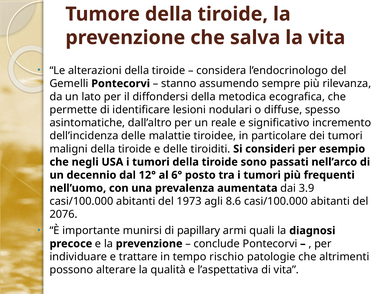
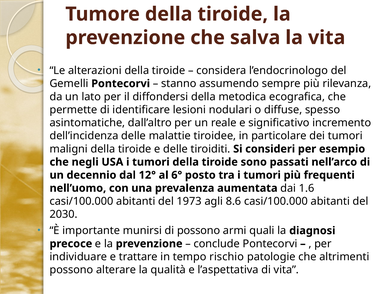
3.9: 3.9 -> 1.6
2076: 2076 -> 2030
di papillary: papillary -> possono
